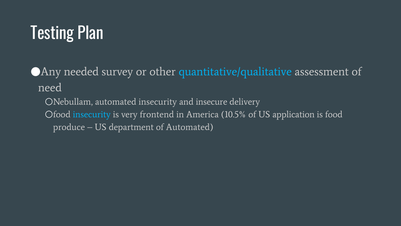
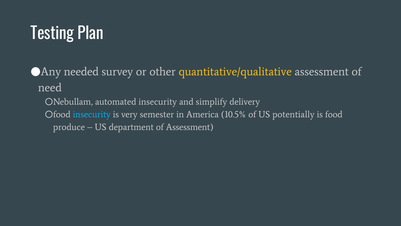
quantitative/qualitative colour: light blue -> yellow
insecure: insecure -> simplify
frontend: frontend -> semester
application: application -> potentially
of Automated: Automated -> Assessment
